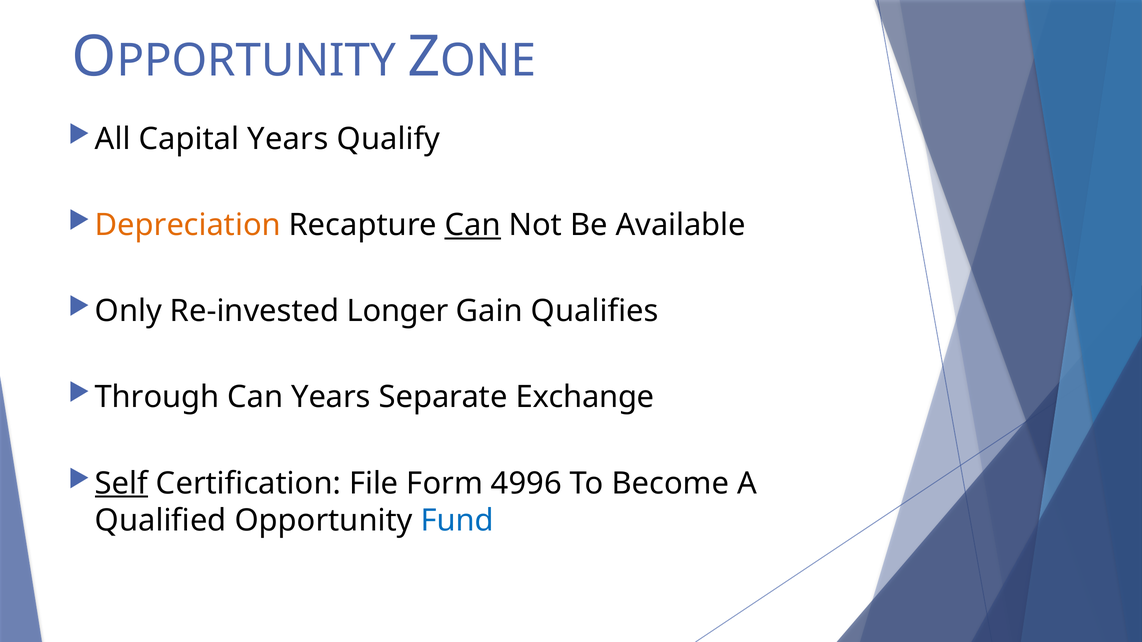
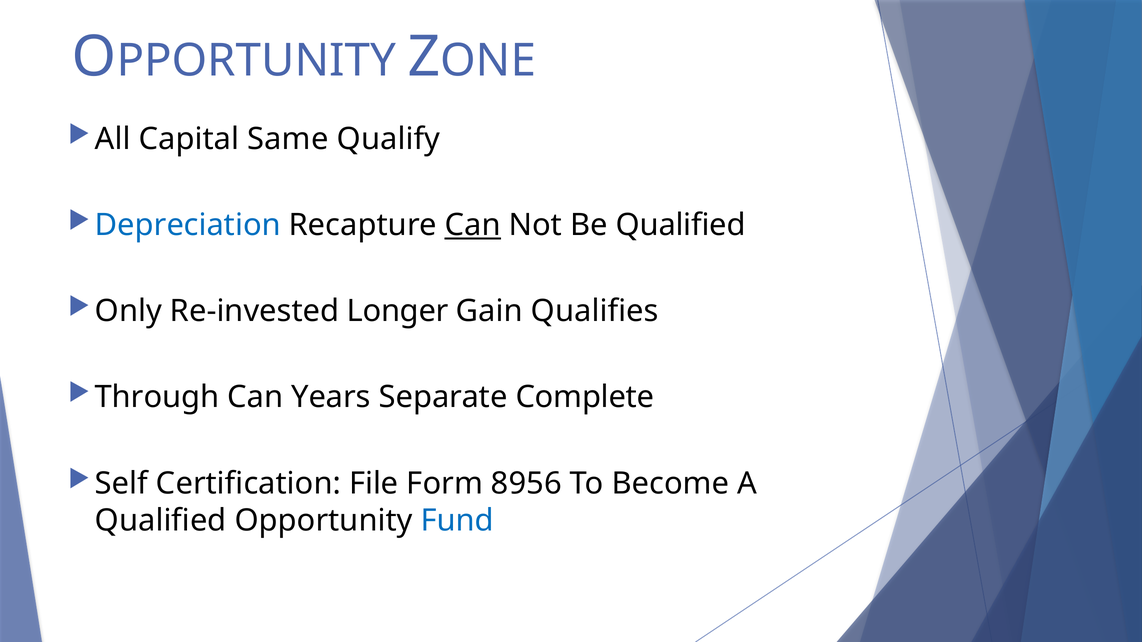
Capital Years: Years -> Same
Depreciation colour: orange -> blue
Be Available: Available -> Qualified
Exchange: Exchange -> Complete
Self underline: present -> none
4996: 4996 -> 8956
